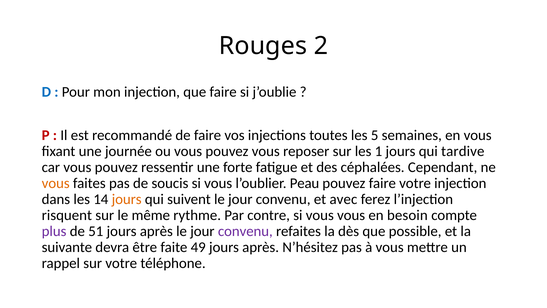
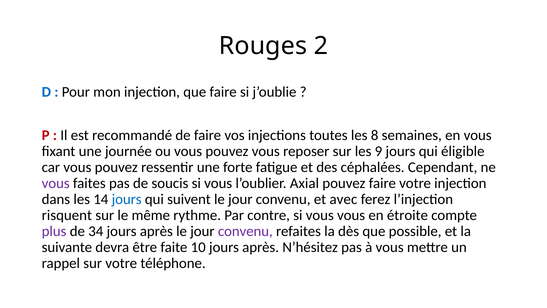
5: 5 -> 8
1: 1 -> 9
tardive: tardive -> éligible
vous at (56, 183) colour: orange -> purple
Peau: Peau -> Axial
jours at (127, 199) colour: orange -> blue
besoin: besoin -> étroite
51: 51 -> 34
49: 49 -> 10
